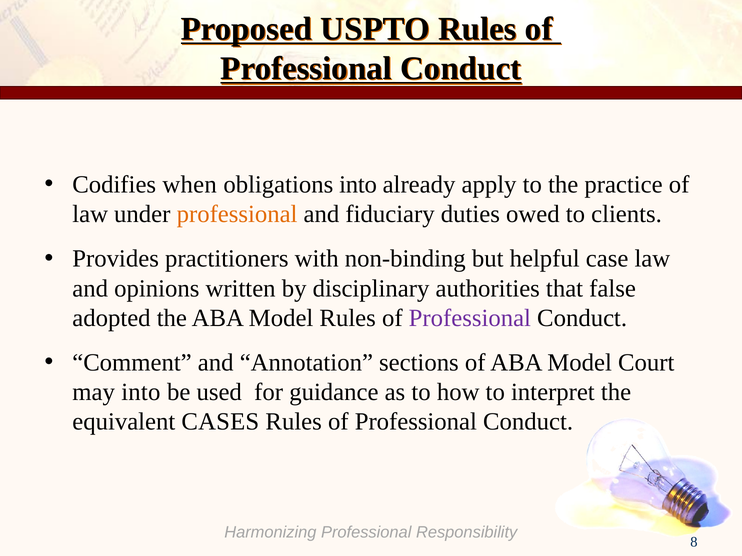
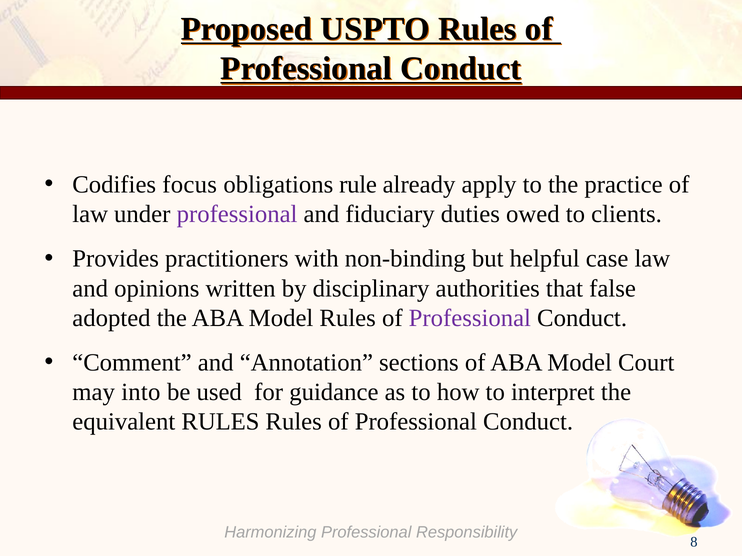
when: when -> focus
obligations into: into -> rule
professional at (237, 214) colour: orange -> purple
equivalent CASES: CASES -> RULES
